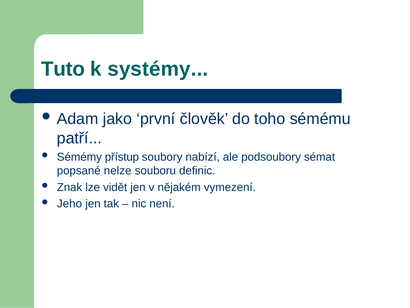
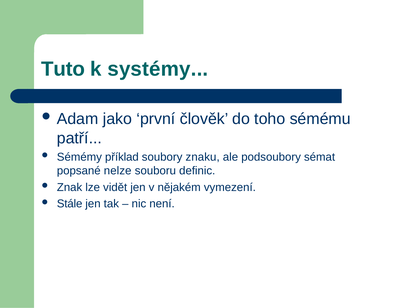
přístup: přístup -> příklad
nabízí: nabízí -> znaku
Jeho: Jeho -> Stále
